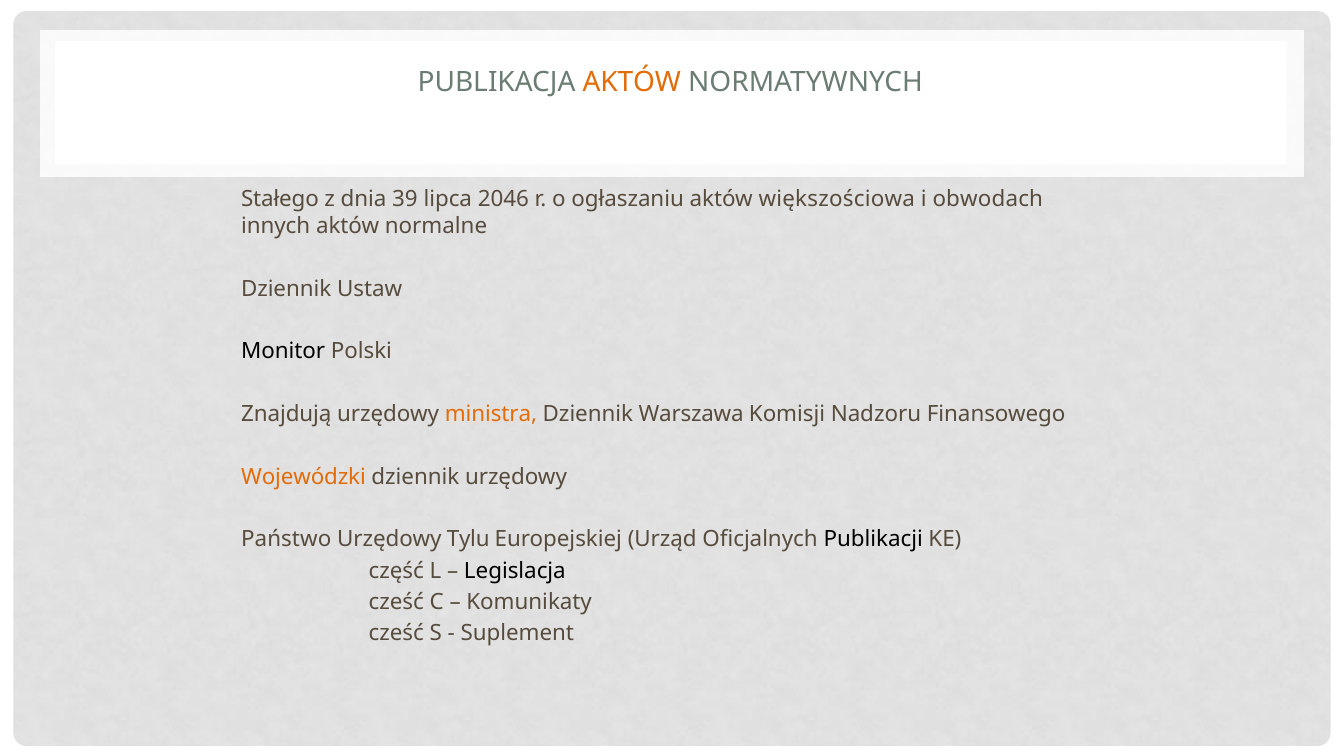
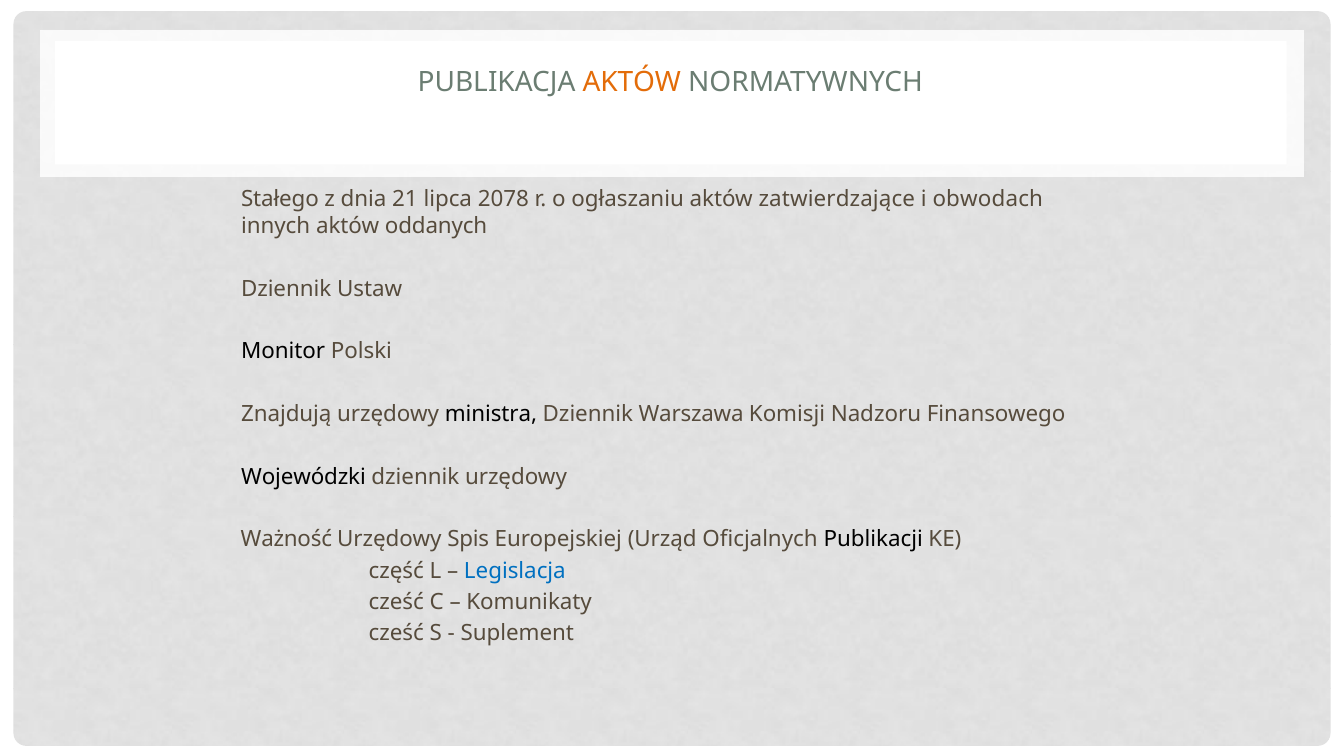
39: 39 -> 21
2046: 2046 -> 2078
większościowa: większościowa -> zatwierdzające
normalne: normalne -> oddanych
ministra colour: orange -> black
Wojewódzki colour: orange -> black
Państwo: Państwo -> Ważność
Tylu: Tylu -> Spis
Legislacja colour: black -> blue
